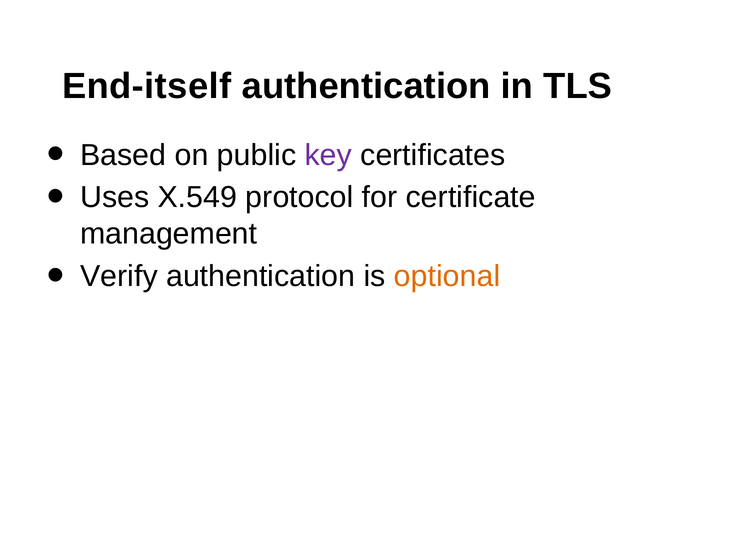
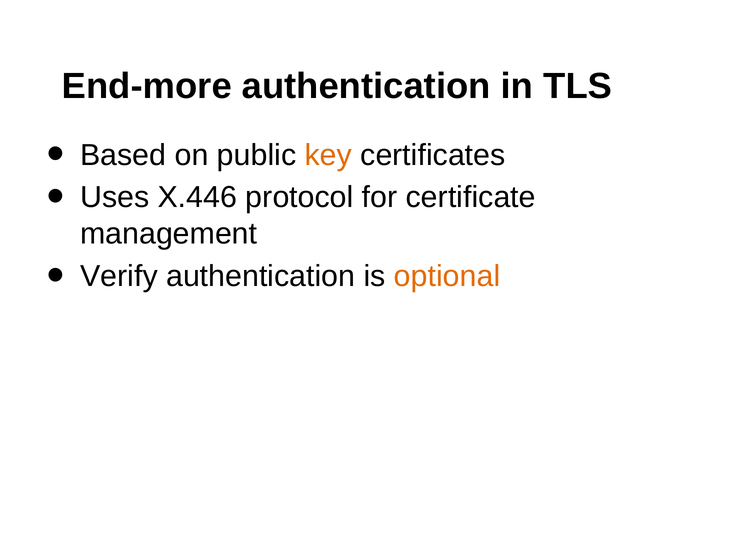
End-itself: End-itself -> End-more
key colour: purple -> orange
X.549: X.549 -> X.446
